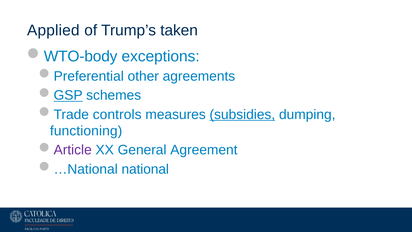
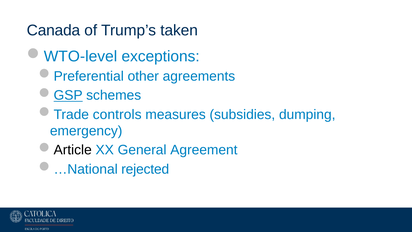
Applied: Applied -> Canada
WTO-body: WTO-body -> WTO-level
subsidies underline: present -> none
functioning: functioning -> emergency
Article colour: purple -> black
national: national -> rejected
